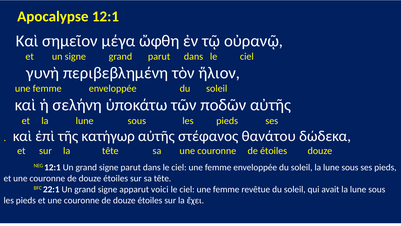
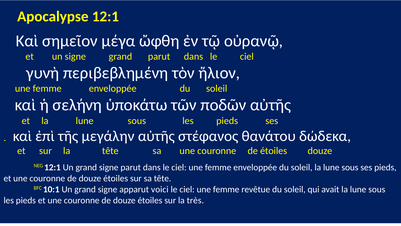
κατήγωρ: κατήγωρ -> μεγάλην
22:1: 22:1 -> 10:1
ἔχει: ἔχει -> très
